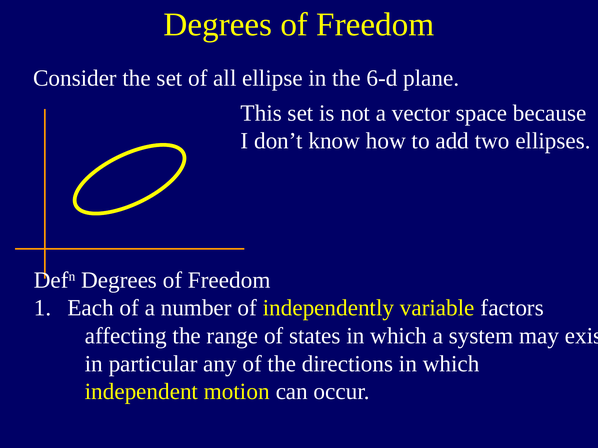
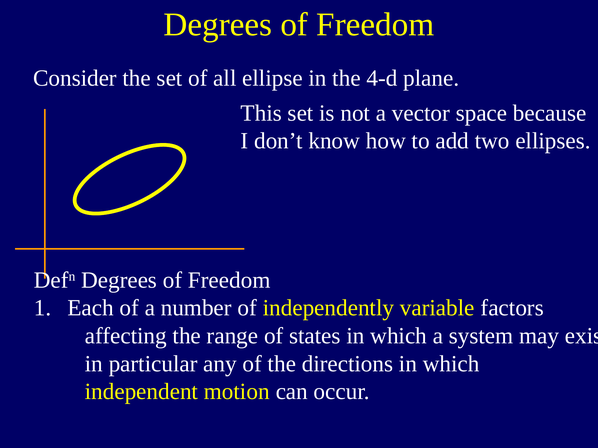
6-d: 6-d -> 4-d
